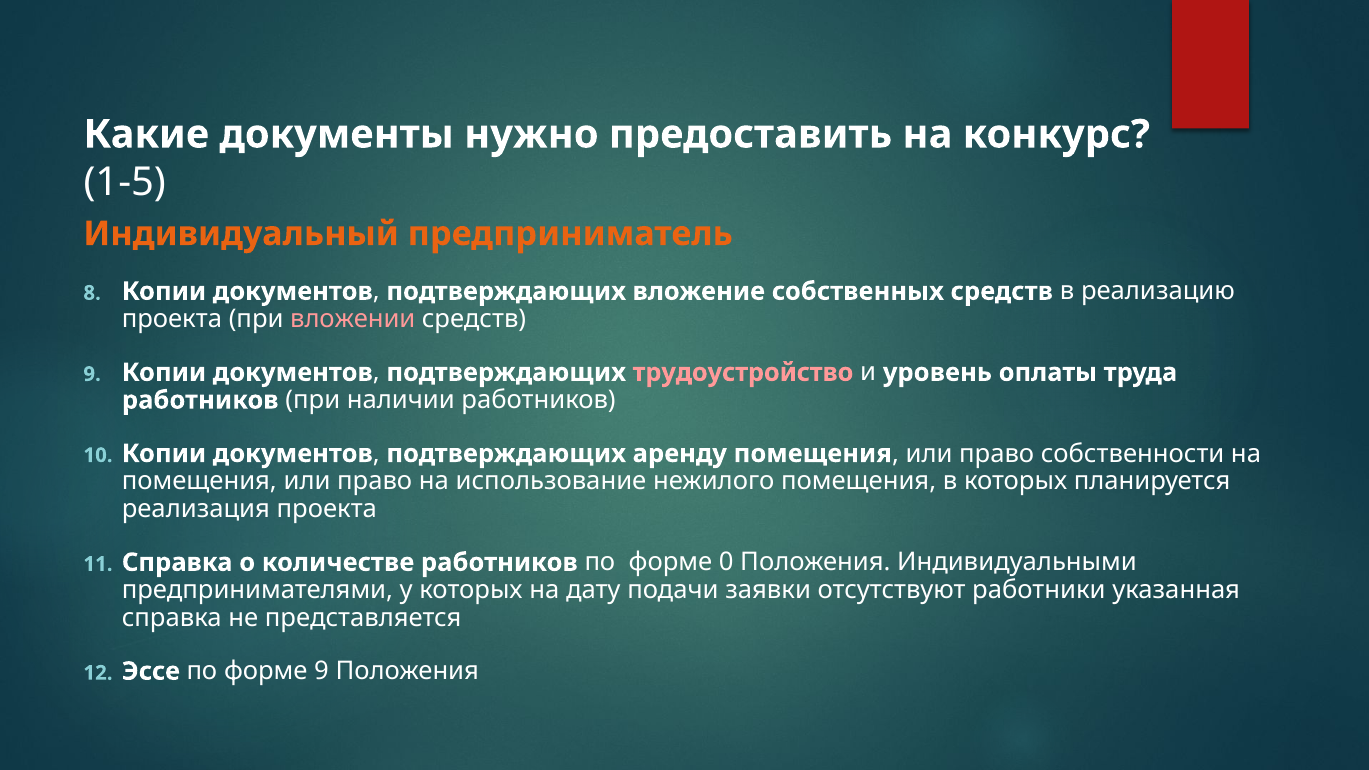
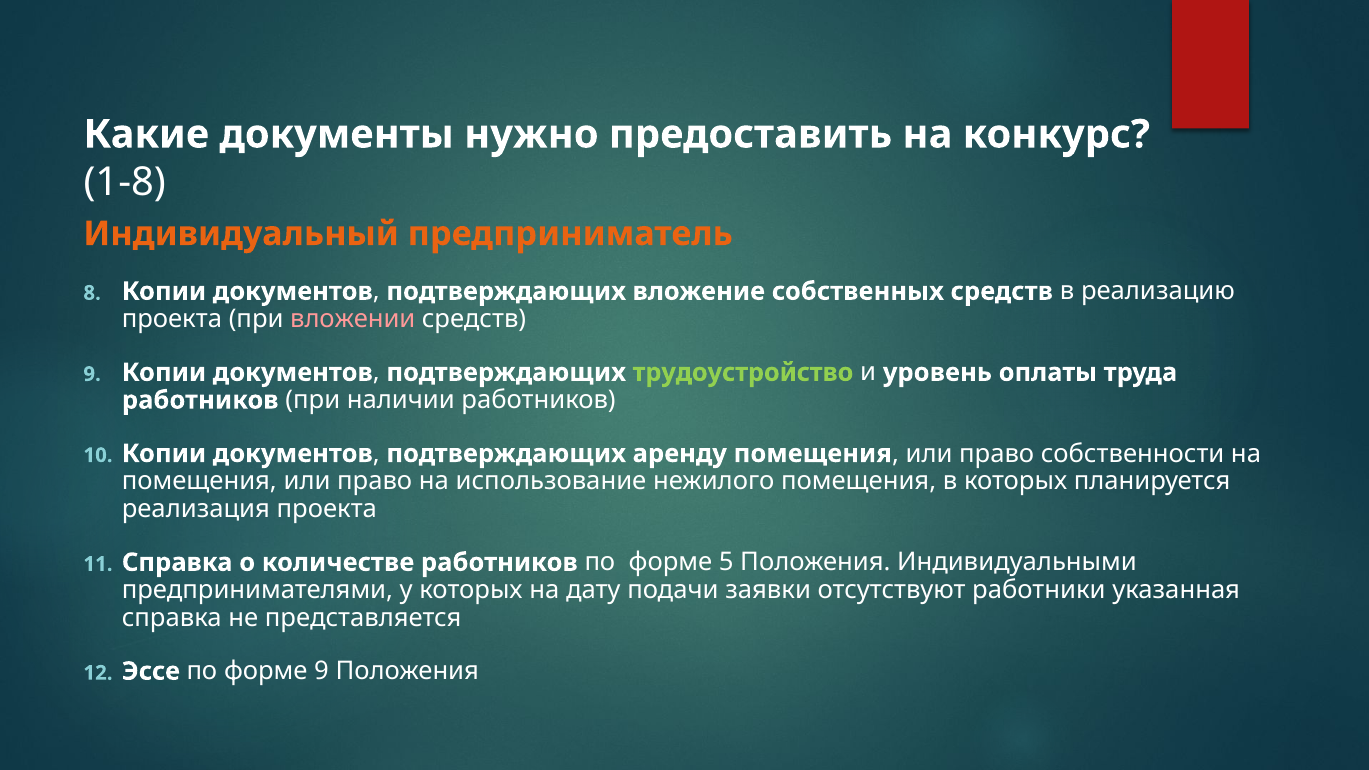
1-5: 1-5 -> 1-8
трудоустройство colour: pink -> light green
0: 0 -> 5
